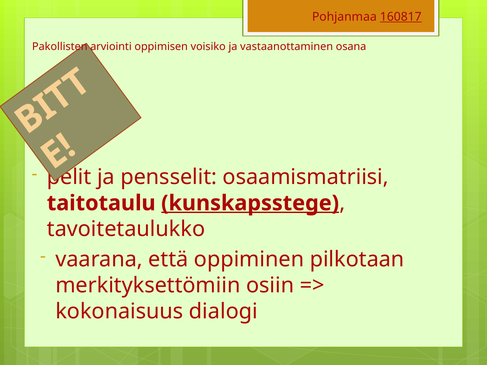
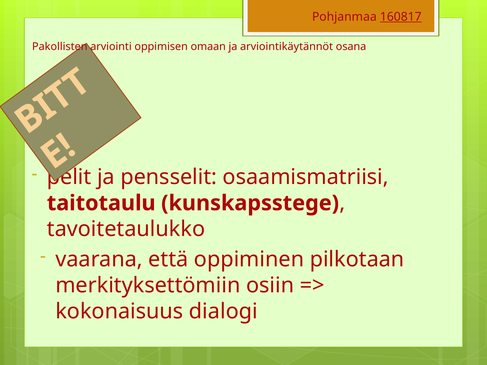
voisiko: voisiko -> omaan
vastaanottaminen: vastaanottaminen -> arviointikäytännöt
kunskapsstege underline: present -> none
